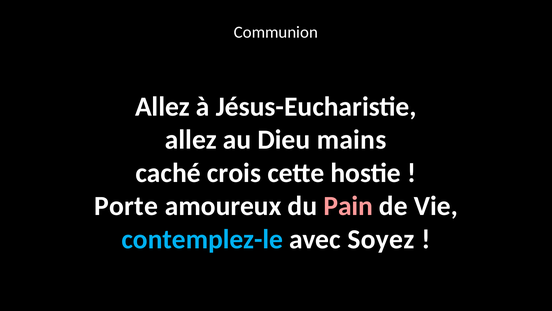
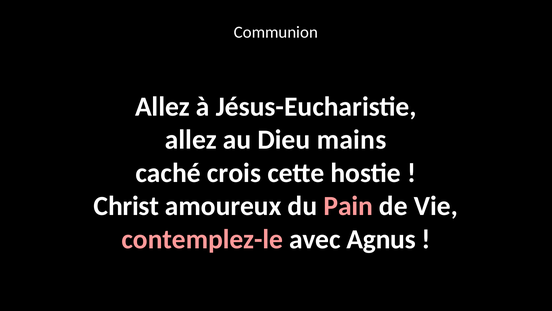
Porte: Porte -> Christ
contemplez-le colour: light blue -> pink
Soyez: Soyez -> Agnus
